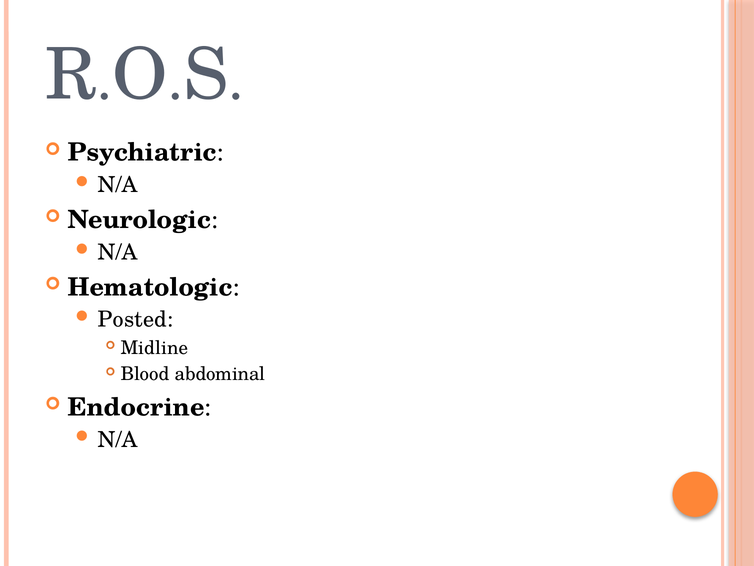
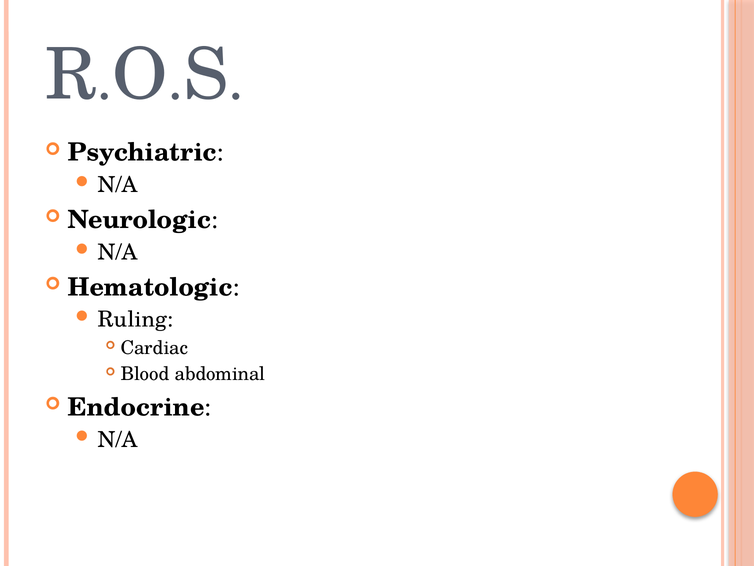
Posted: Posted -> Ruling
Midline: Midline -> Cardiac
